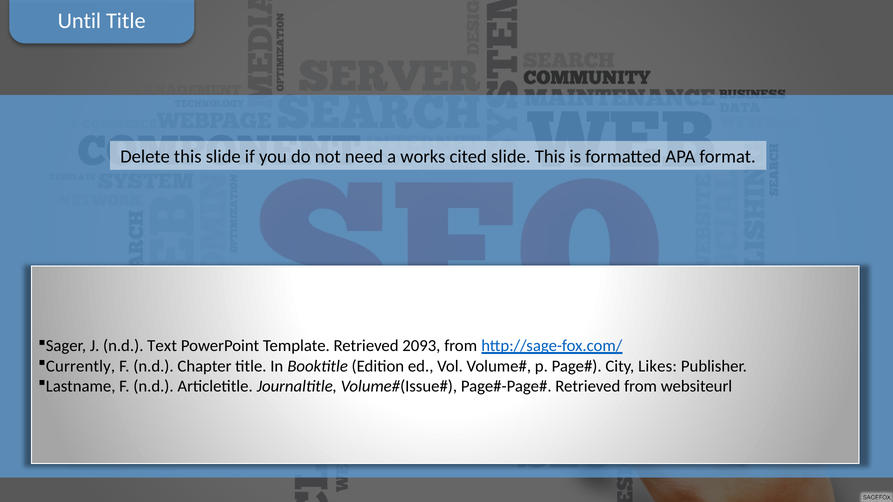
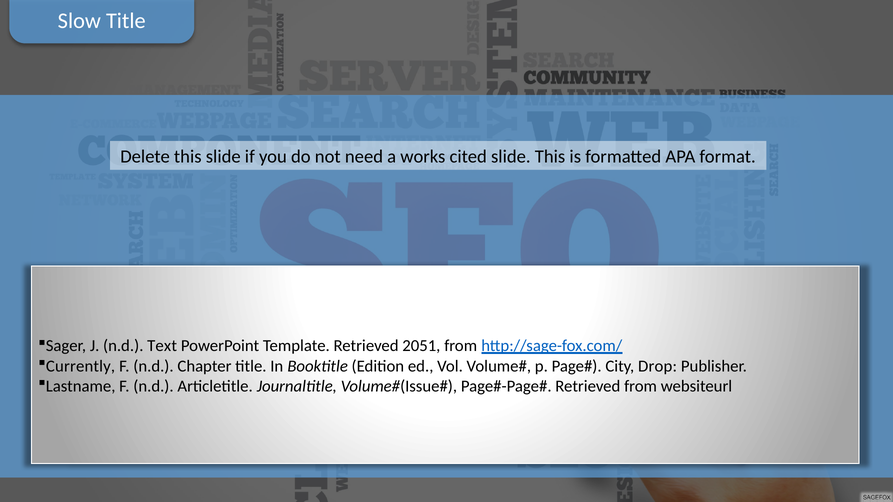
Until: Until -> Slow
2093: 2093 -> 2051
Likes: Likes -> Drop
